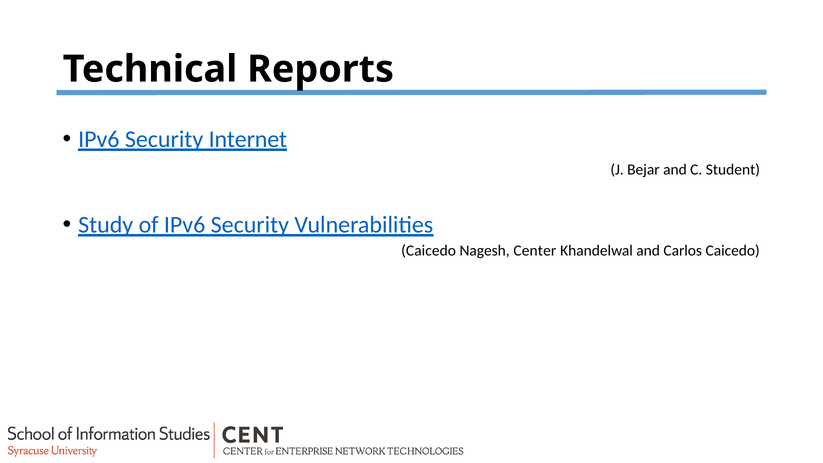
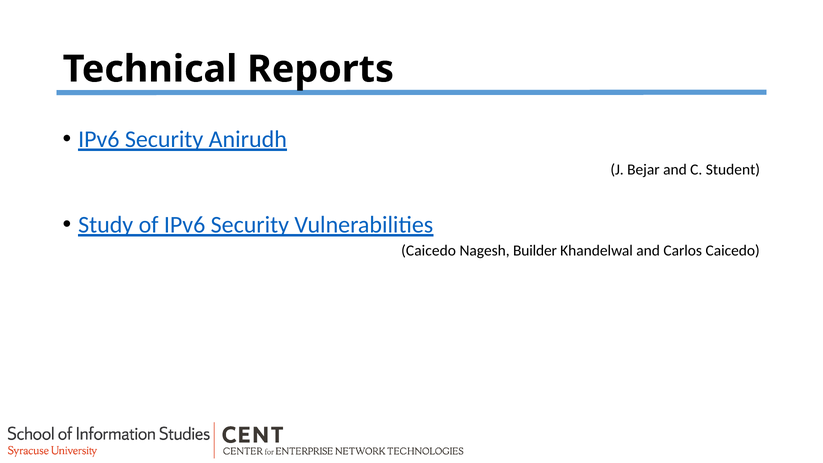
Internet: Internet -> Anirudh
Center: Center -> Builder
